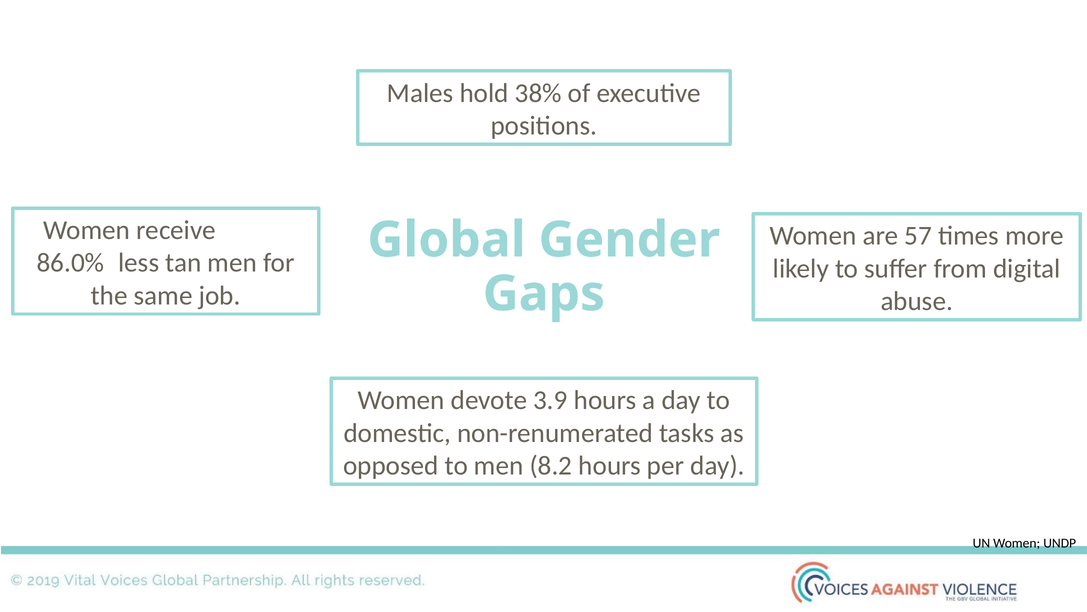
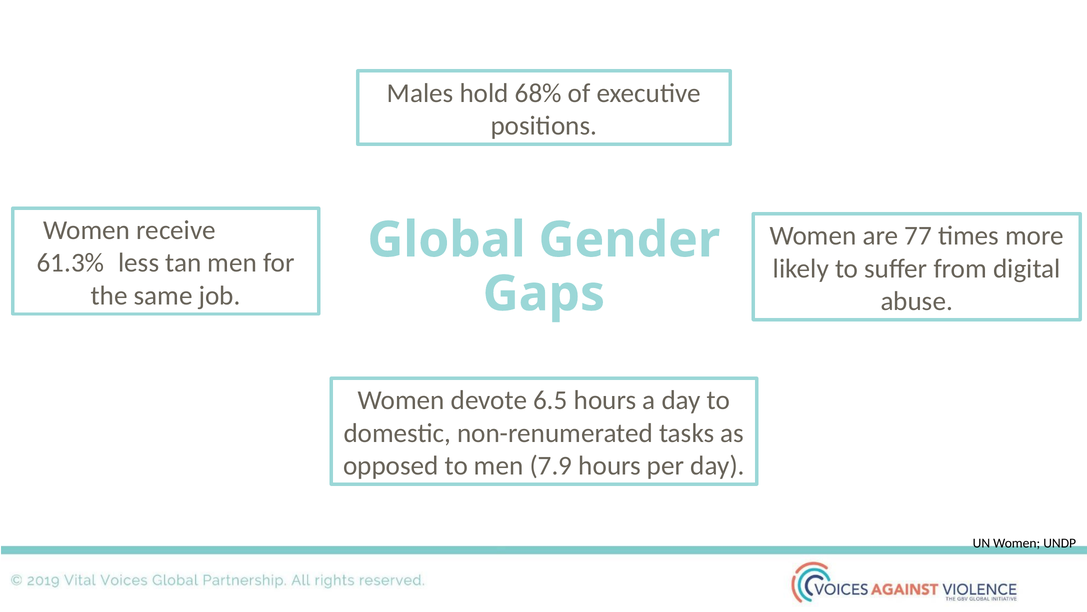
38%: 38% -> 68%
57: 57 -> 77
86.0%: 86.0% -> 61.3%
3.9: 3.9 -> 6.5
8.2: 8.2 -> 7.9
